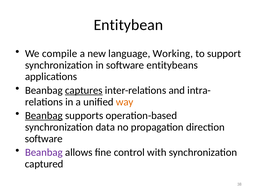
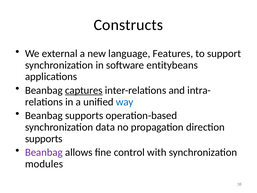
Entitybean: Entitybean -> Constructs
compile: compile -> external
Working: Working -> Features
way colour: orange -> blue
Beanbag at (44, 115) underline: present -> none
software at (44, 138): software -> supports
captured: captured -> modules
